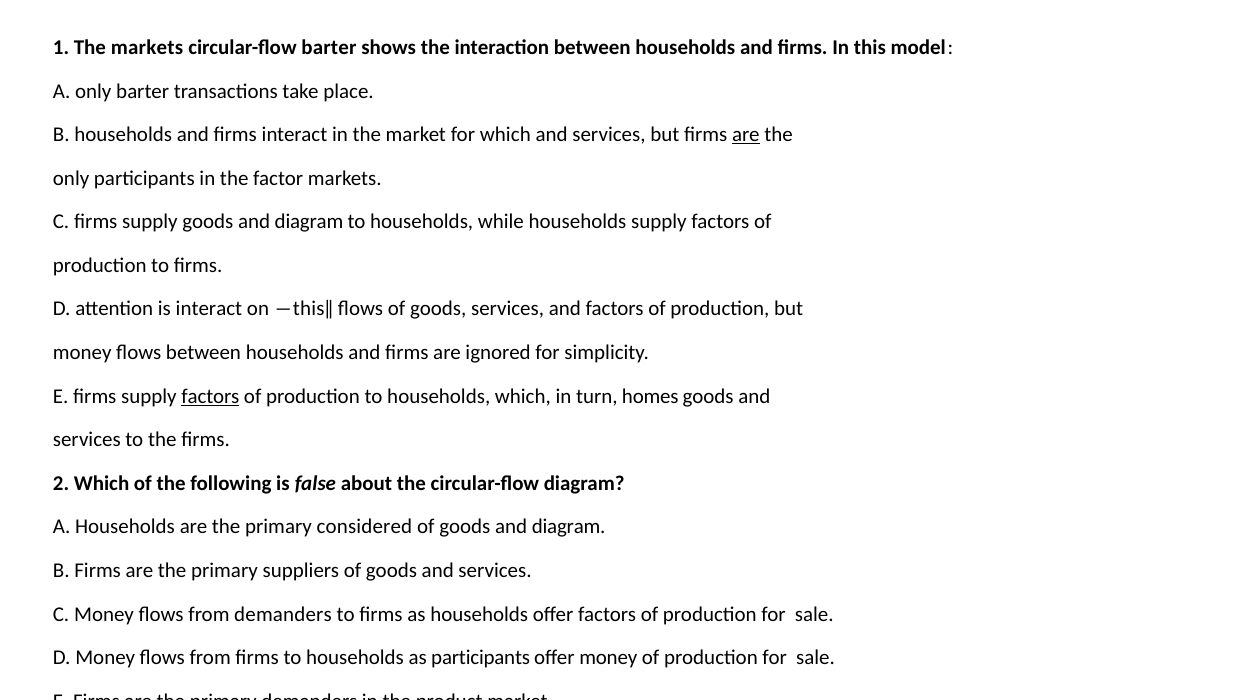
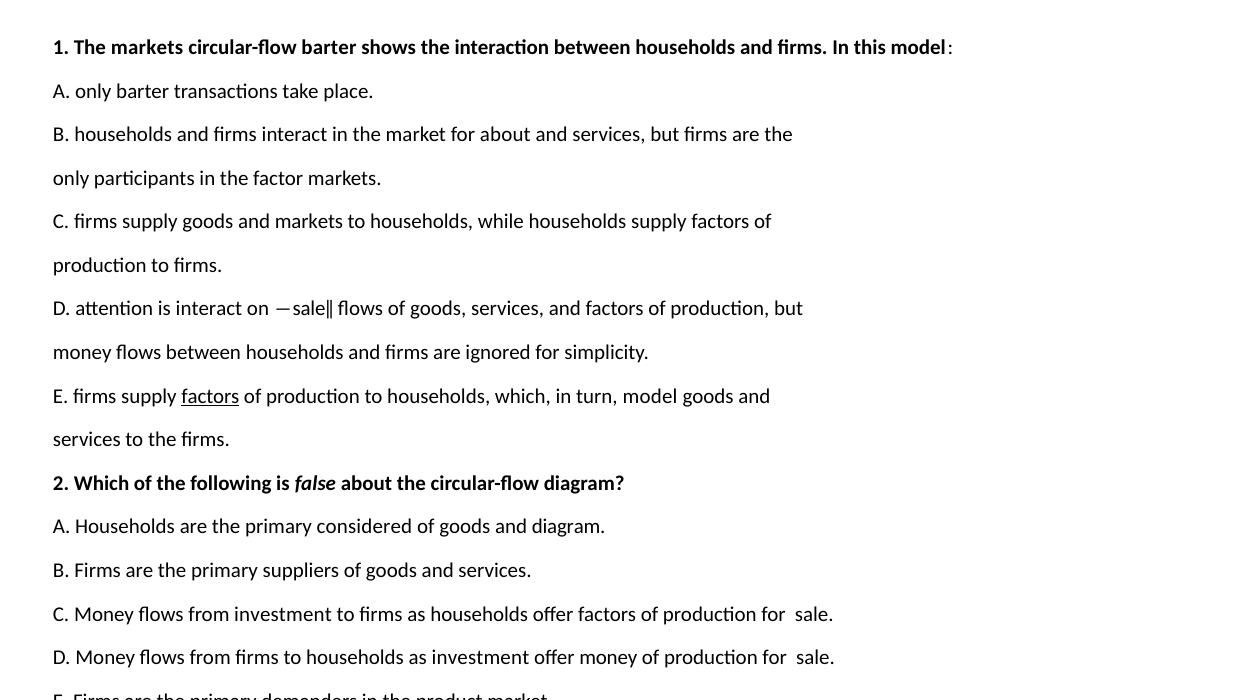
for which: which -> about
are at (746, 135) underline: present -> none
supply goods and diagram: diagram -> markets
―this‖: ―this‖ -> ―sale‖
turn homes: homes -> model
from demanders: demanders -> investment
as participants: participants -> investment
